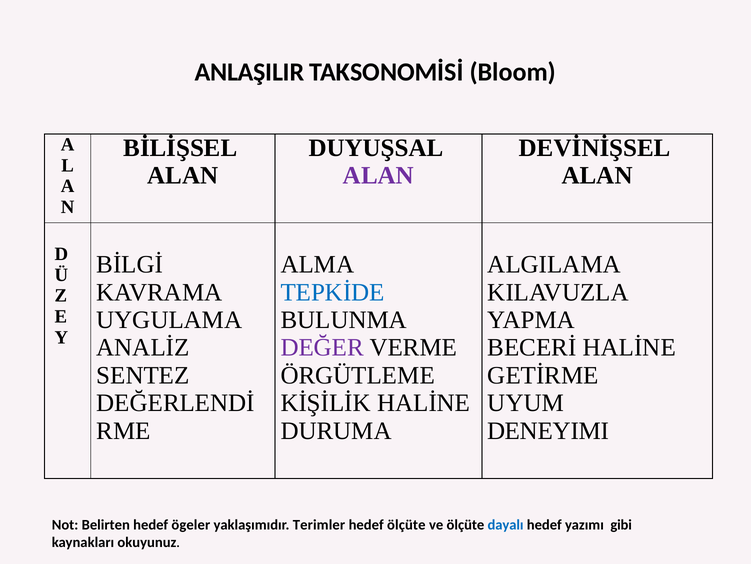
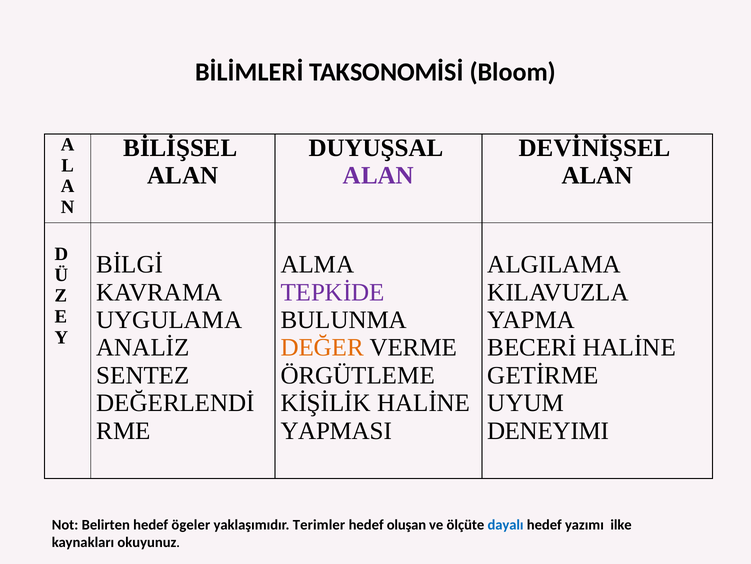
ANLAŞILIR: ANLAŞILIR -> BİLİMLERİ
TEPKİDE colour: blue -> purple
DEĞER colour: purple -> orange
DURUMA: DURUMA -> YAPMASI
hedef ölçüte: ölçüte -> oluşan
gibi: gibi -> ilke
